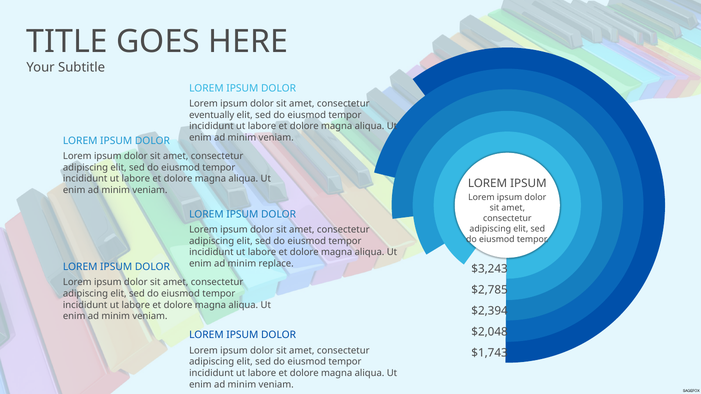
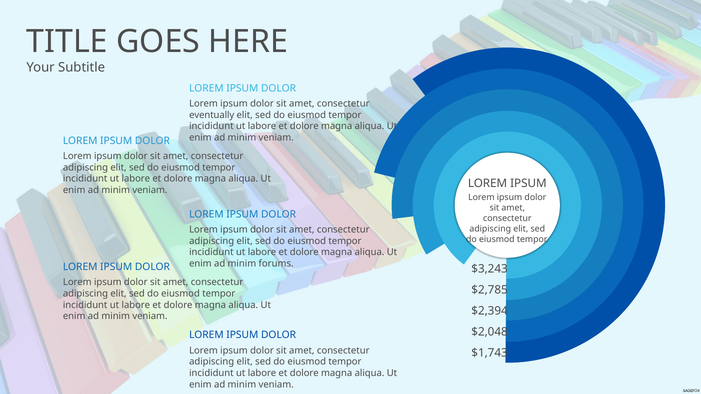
replace: replace -> forums
